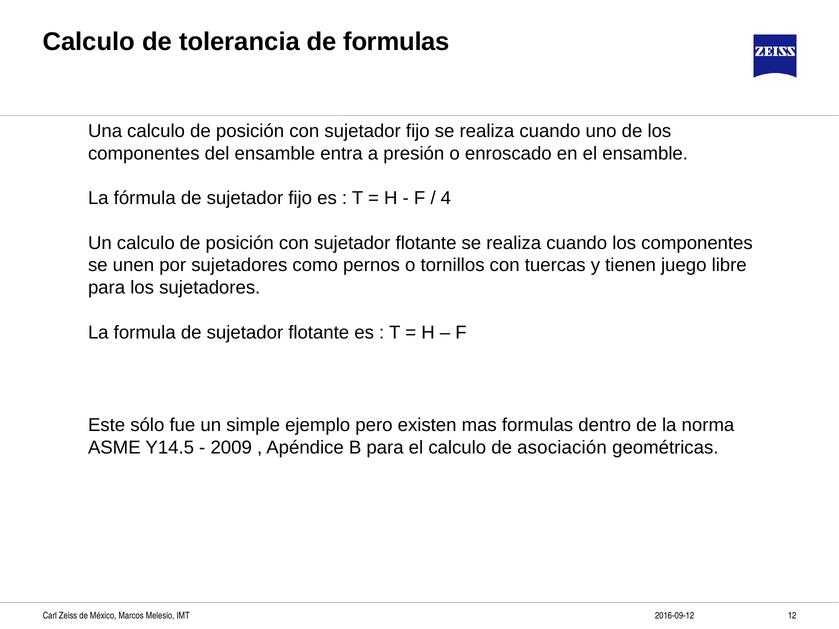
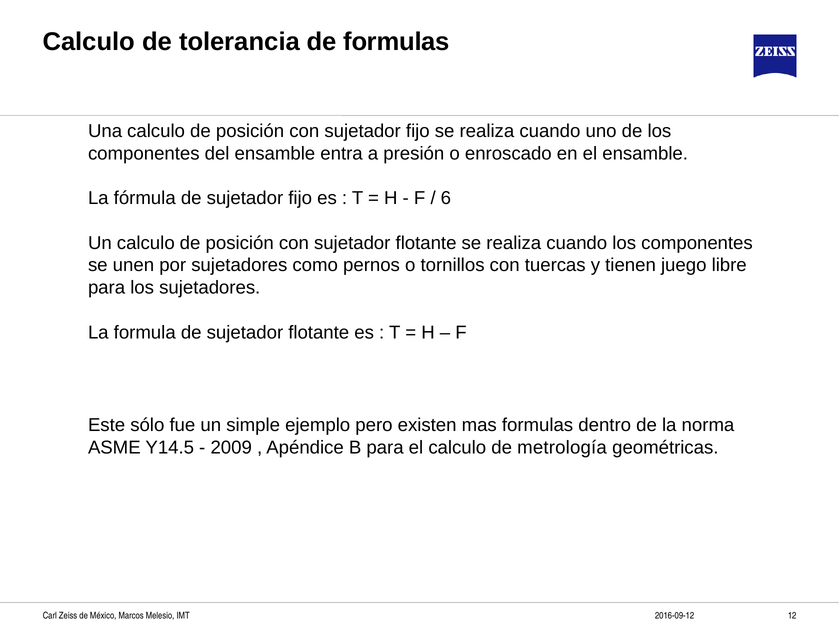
4: 4 -> 6
asociación: asociación -> metrología
